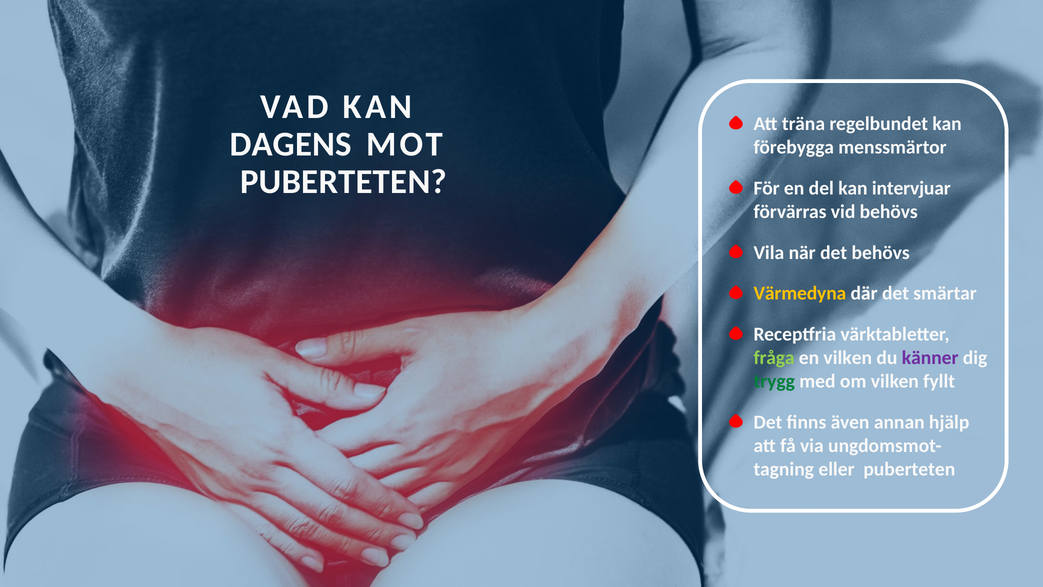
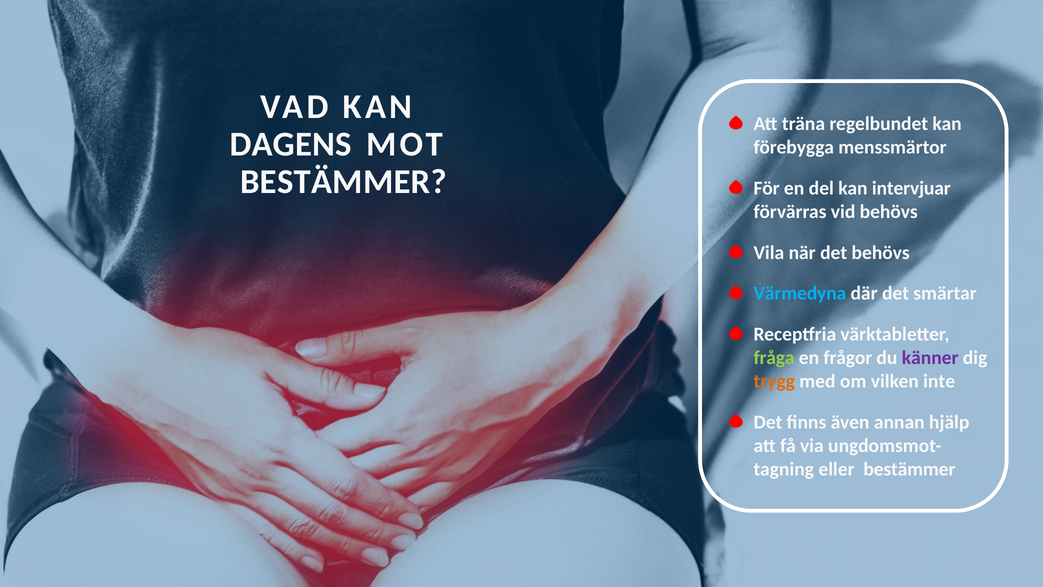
PUBERTETEN at (343, 182): PUBERTETEN -> BESTÄMMER
Värmedyna colour: yellow -> light blue
en vilken: vilken -> frågor
trygg colour: green -> orange
fyllt: fyllt -> inte
eller puberteten: puberteten -> bestämmer
